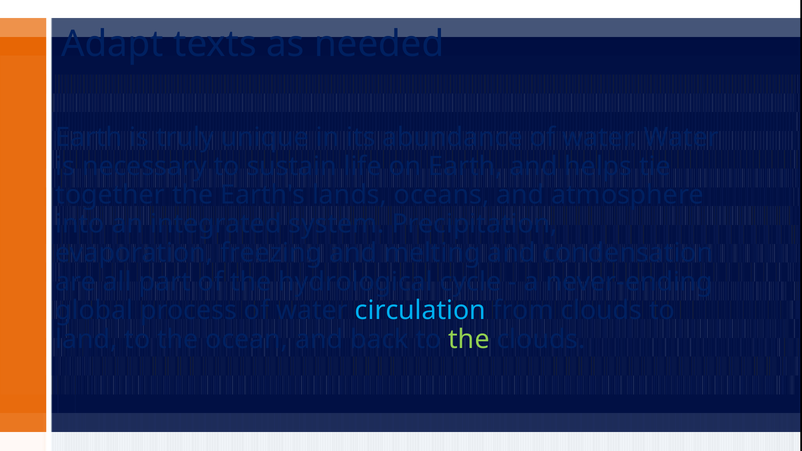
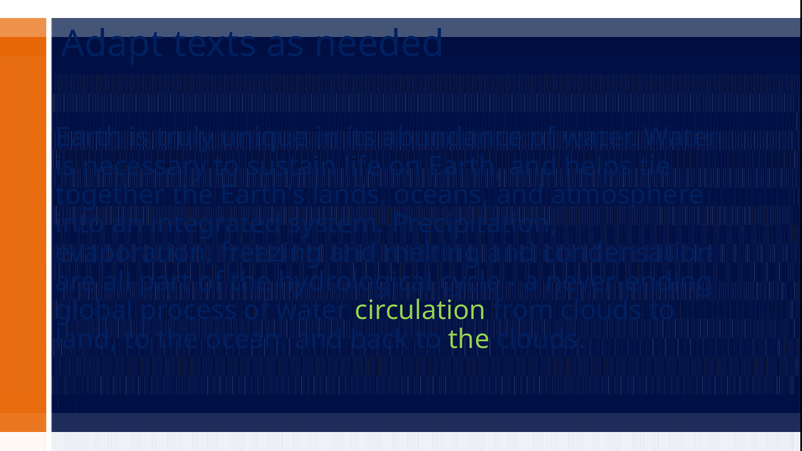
circulation colour: light blue -> light green
